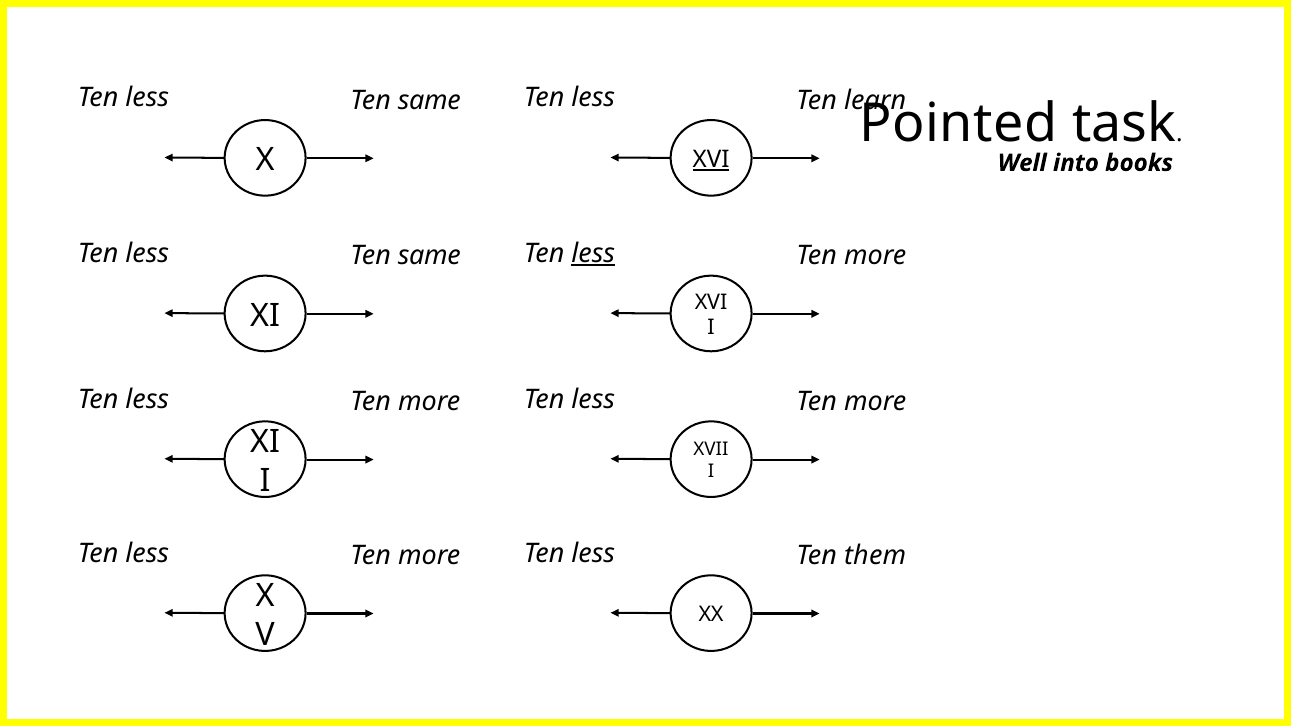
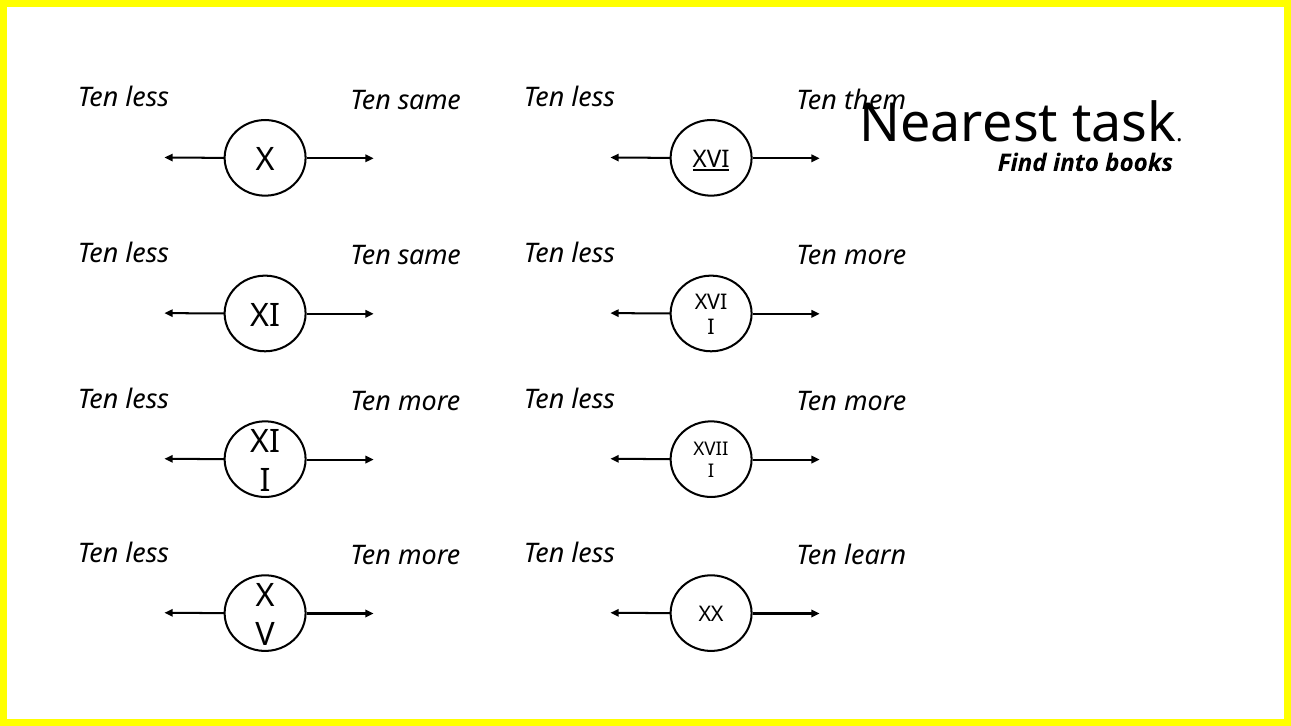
learn: learn -> them
Pointed: Pointed -> Nearest
Well: Well -> Find
less at (593, 254) underline: present -> none
them: them -> learn
